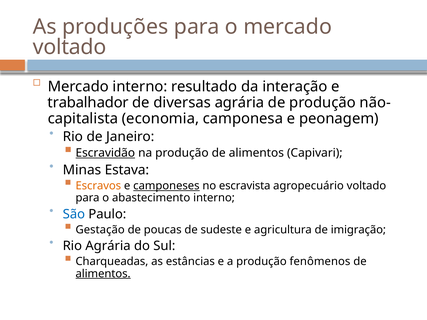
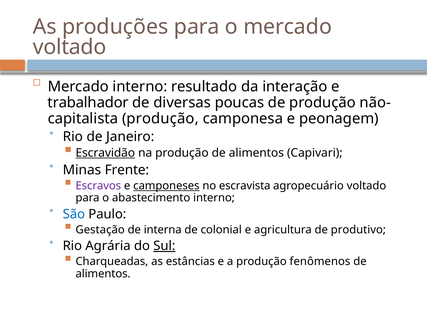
diversas agrária: agrária -> poucas
economia at (160, 119): economia -> produção
Estava: Estava -> Frente
Escravos colour: orange -> purple
poucas: poucas -> interna
sudeste: sudeste -> colonial
imigração: imigração -> produtivo
Sul underline: none -> present
alimentos at (103, 274) underline: present -> none
